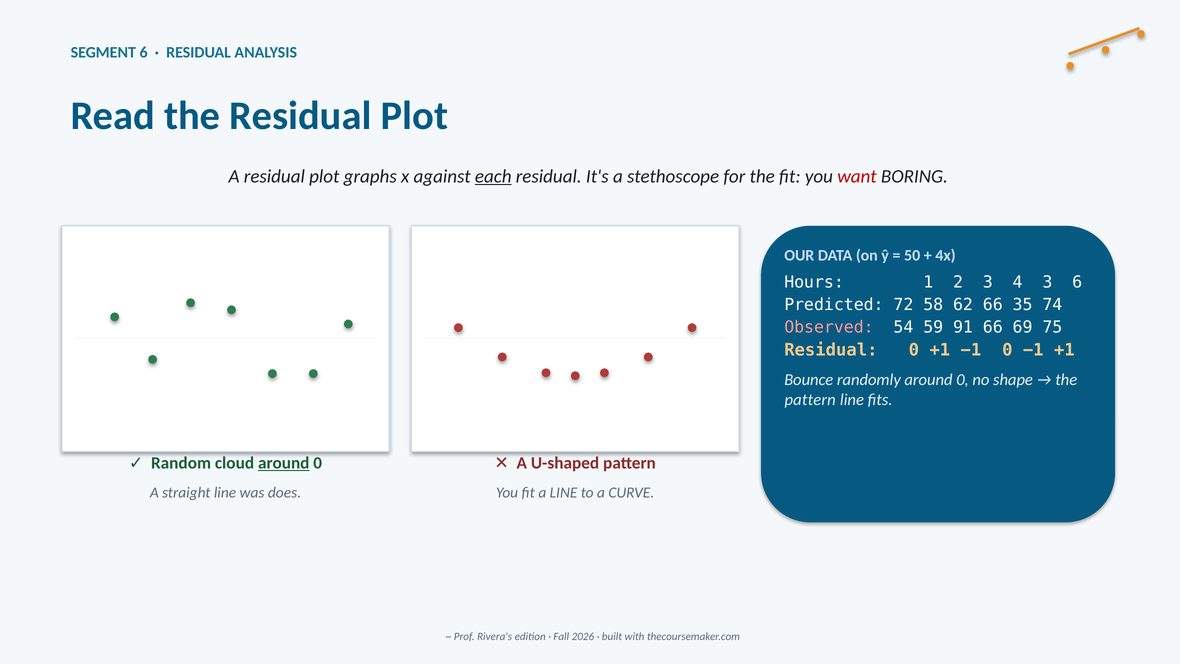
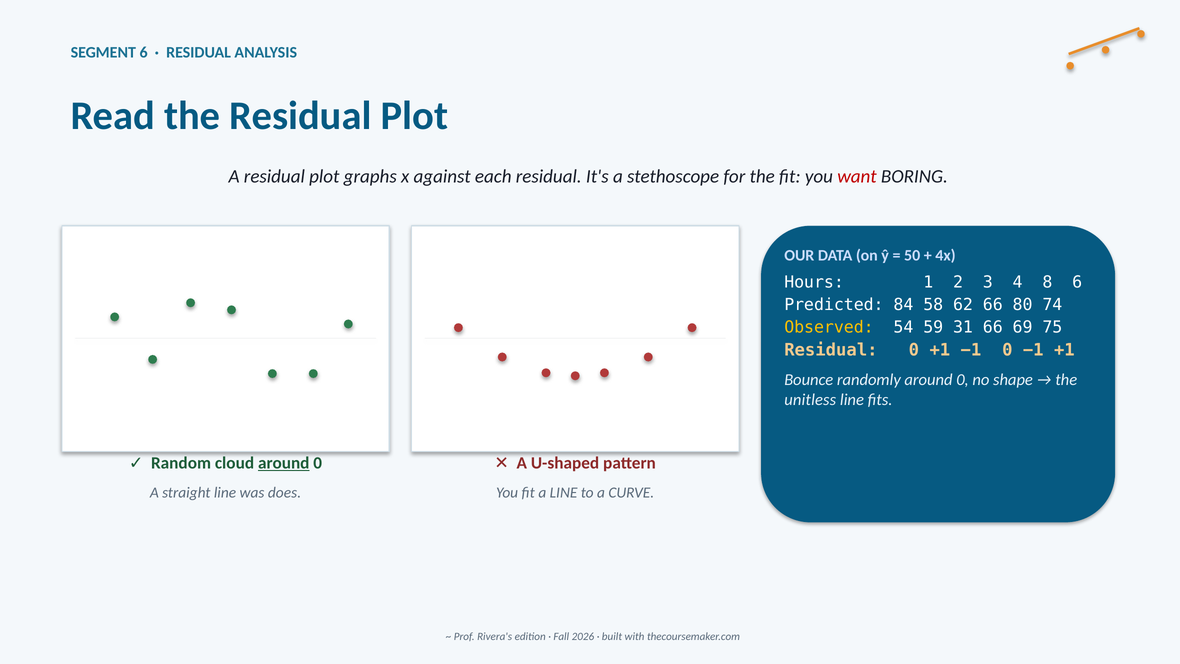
each underline: present -> none
4 3: 3 -> 8
72: 72 -> 84
35: 35 -> 80
Observed colour: pink -> yellow
91: 91 -> 31
pattern at (810, 400): pattern -> unitless
